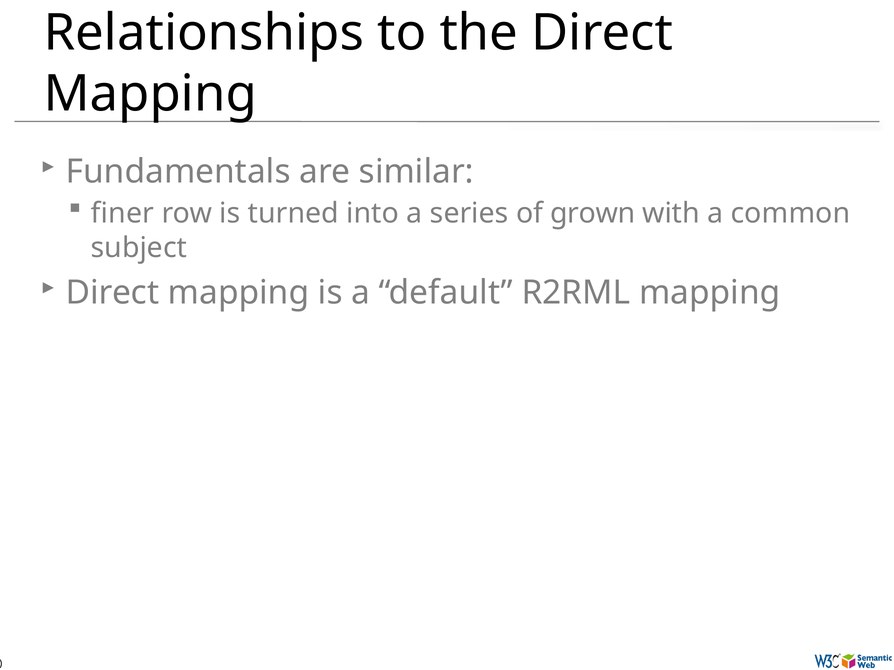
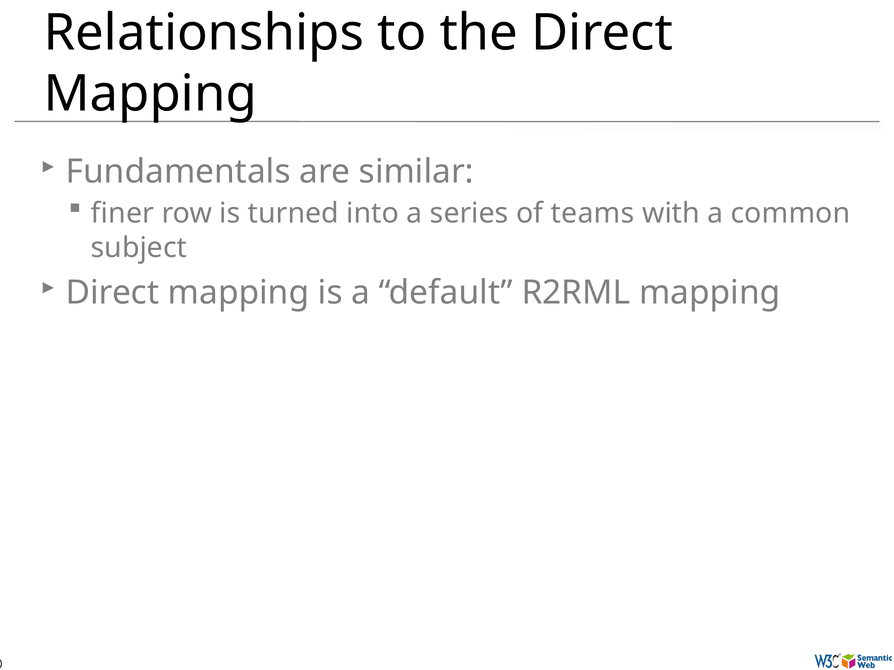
grown: grown -> teams
